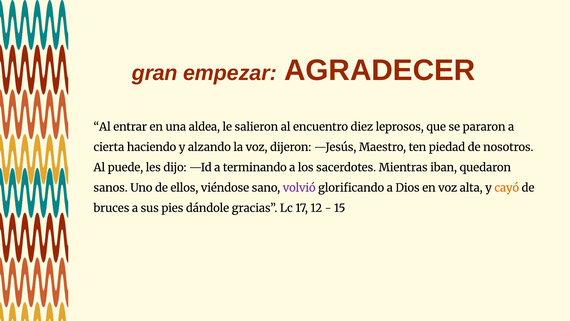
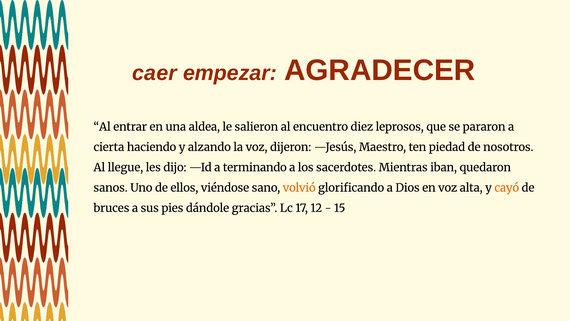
gran: gran -> caer
puede: puede -> llegue
volvió colour: purple -> orange
